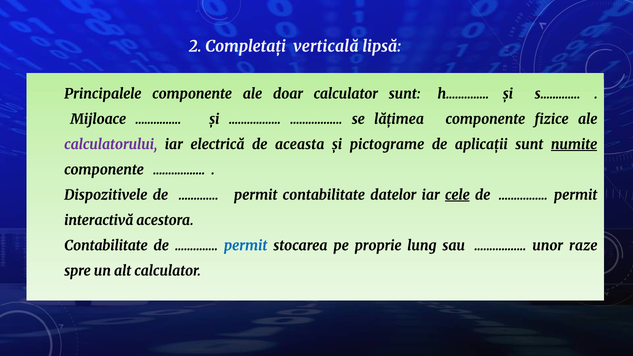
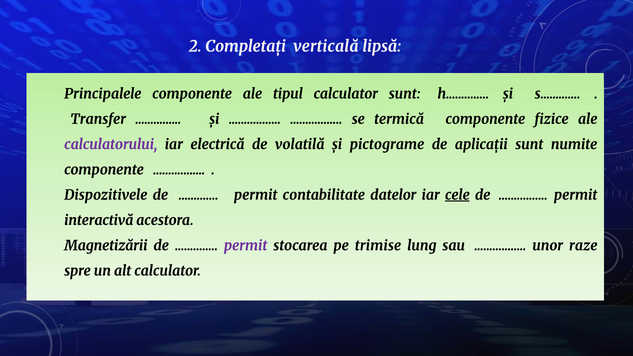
doar: doar -> tipul
Mijloace: Mijloace -> Transfer
lăţimea: lăţimea -> termică
aceasta: aceasta -> volatilă
numite underline: present -> none
Contabilitate at (106, 246): Contabilitate -> Magnetizării
permit at (246, 246) colour: blue -> purple
proprie: proprie -> trimise
